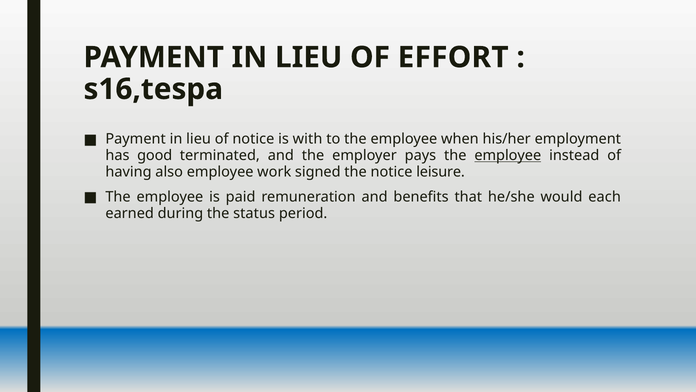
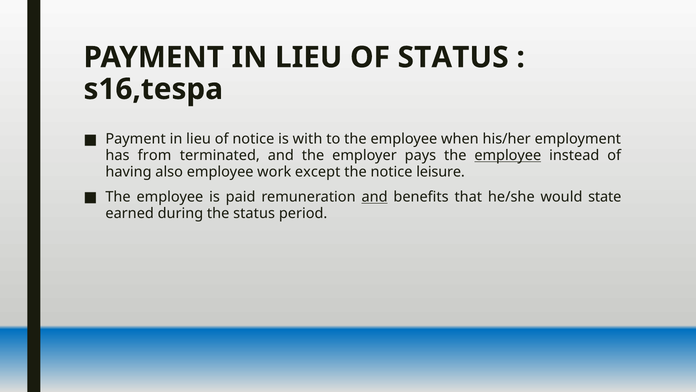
OF EFFORT: EFFORT -> STATUS
good: good -> from
signed: signed -> except
and at (375, 197) underline: none -> present
each: each -> state
